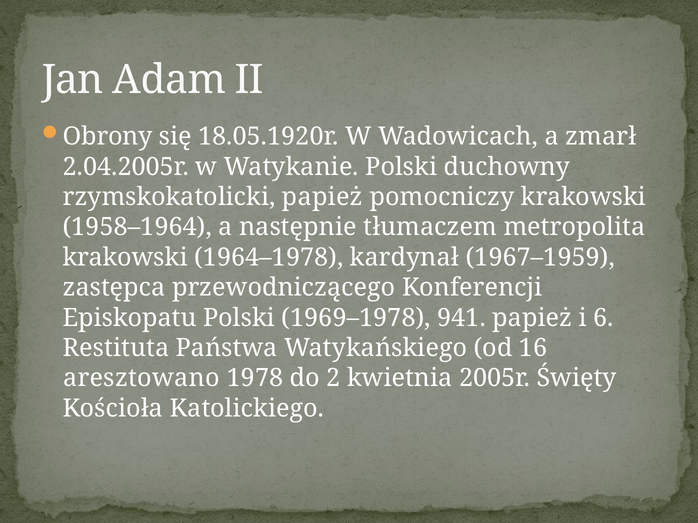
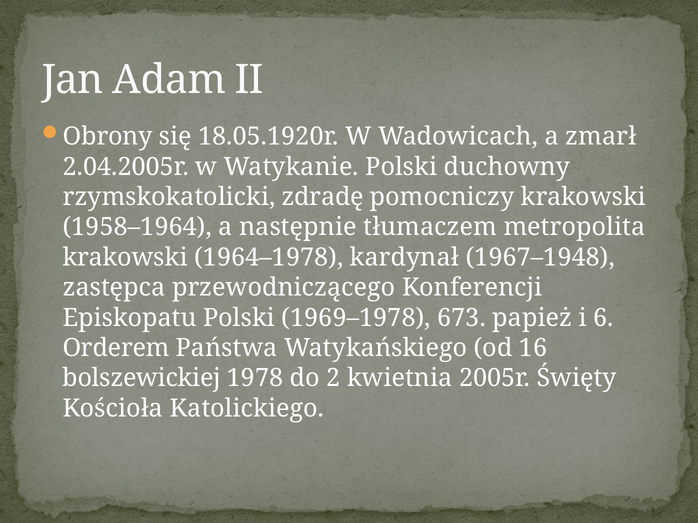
rzymskokatolicki papież: papież -> zdradę
1967–1959: 1967–1959 -> 1967–1948
941: 941 -> 673
Restituta: Restituta -> Orderem
aresztowano: aresztowano -> bolszewickiej
